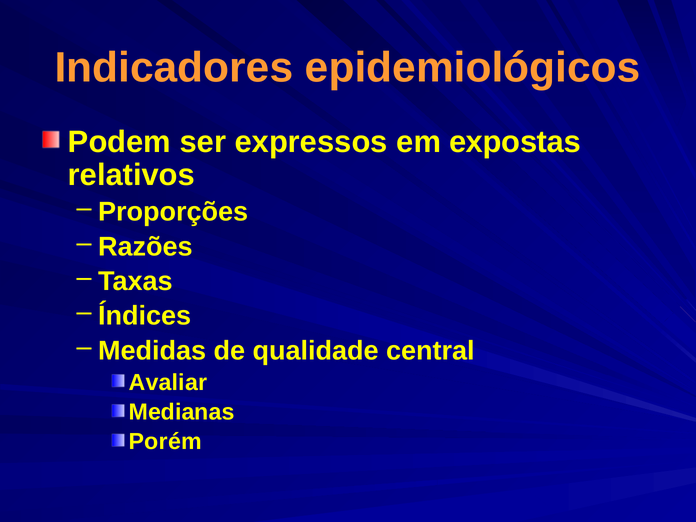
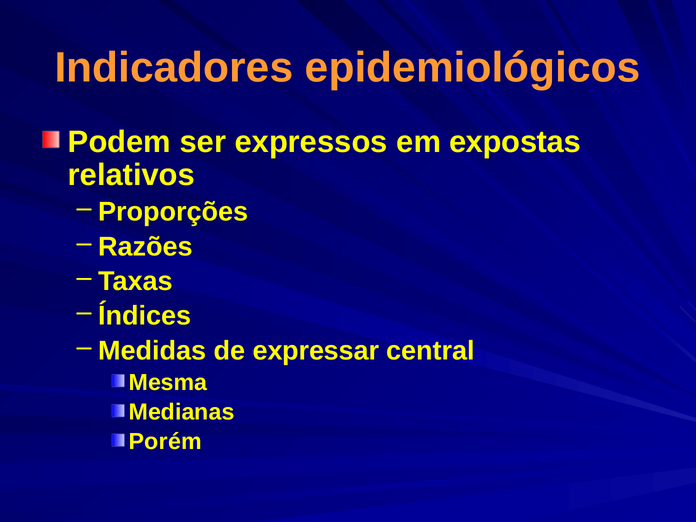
qualidade: qualidade -> expressar
Avaliar: Avaliar -> Mesma
